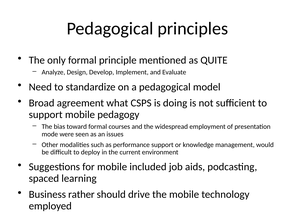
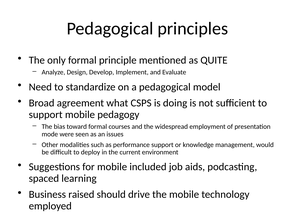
rather: rather -> raised
